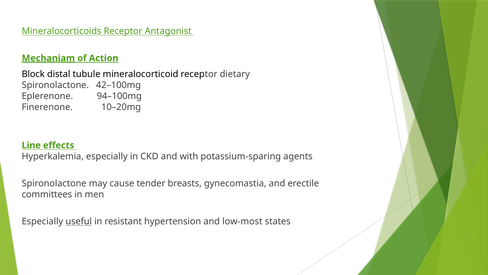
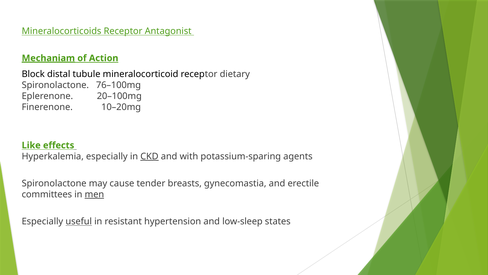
42–100mg: 42–100mg -> 76–100mg
94–100mg: 94–100mg -> 20–100mg
Line: Line -> Like
CKD underline: none -> present
men underline: none -> present
low-most: low-most -> low-sleep
